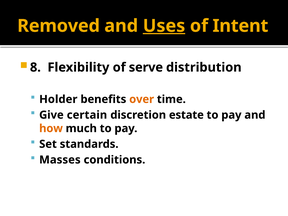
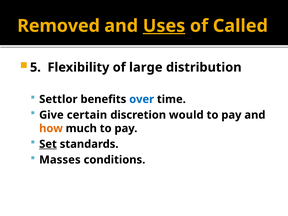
Intent: Intent -> Called
8: 8 -> 5
serve: serve -> large
Holder: Holder -> Settlor
over colour: orange -> blue
estate: estate -> would
Set underline: none -> present
